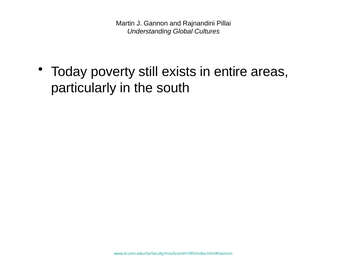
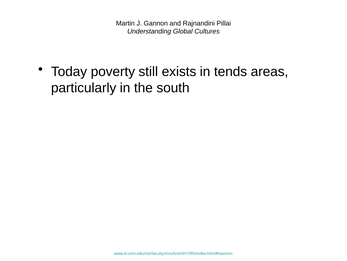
entire: entire -> tends
